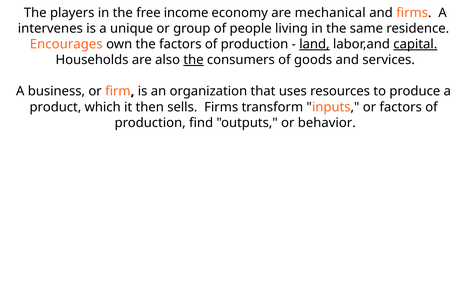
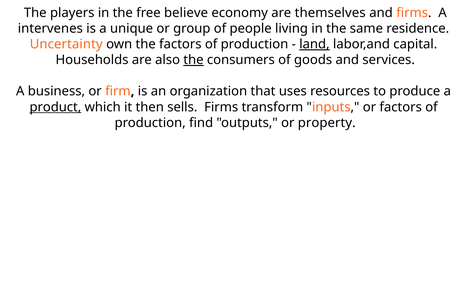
income: income -> believe
mechanical: mechanical -> themselves
Encourages: Encourages -> Uncertainty
capital underline: present -> none
product underline: none -> present
behavior: behavior -> property
